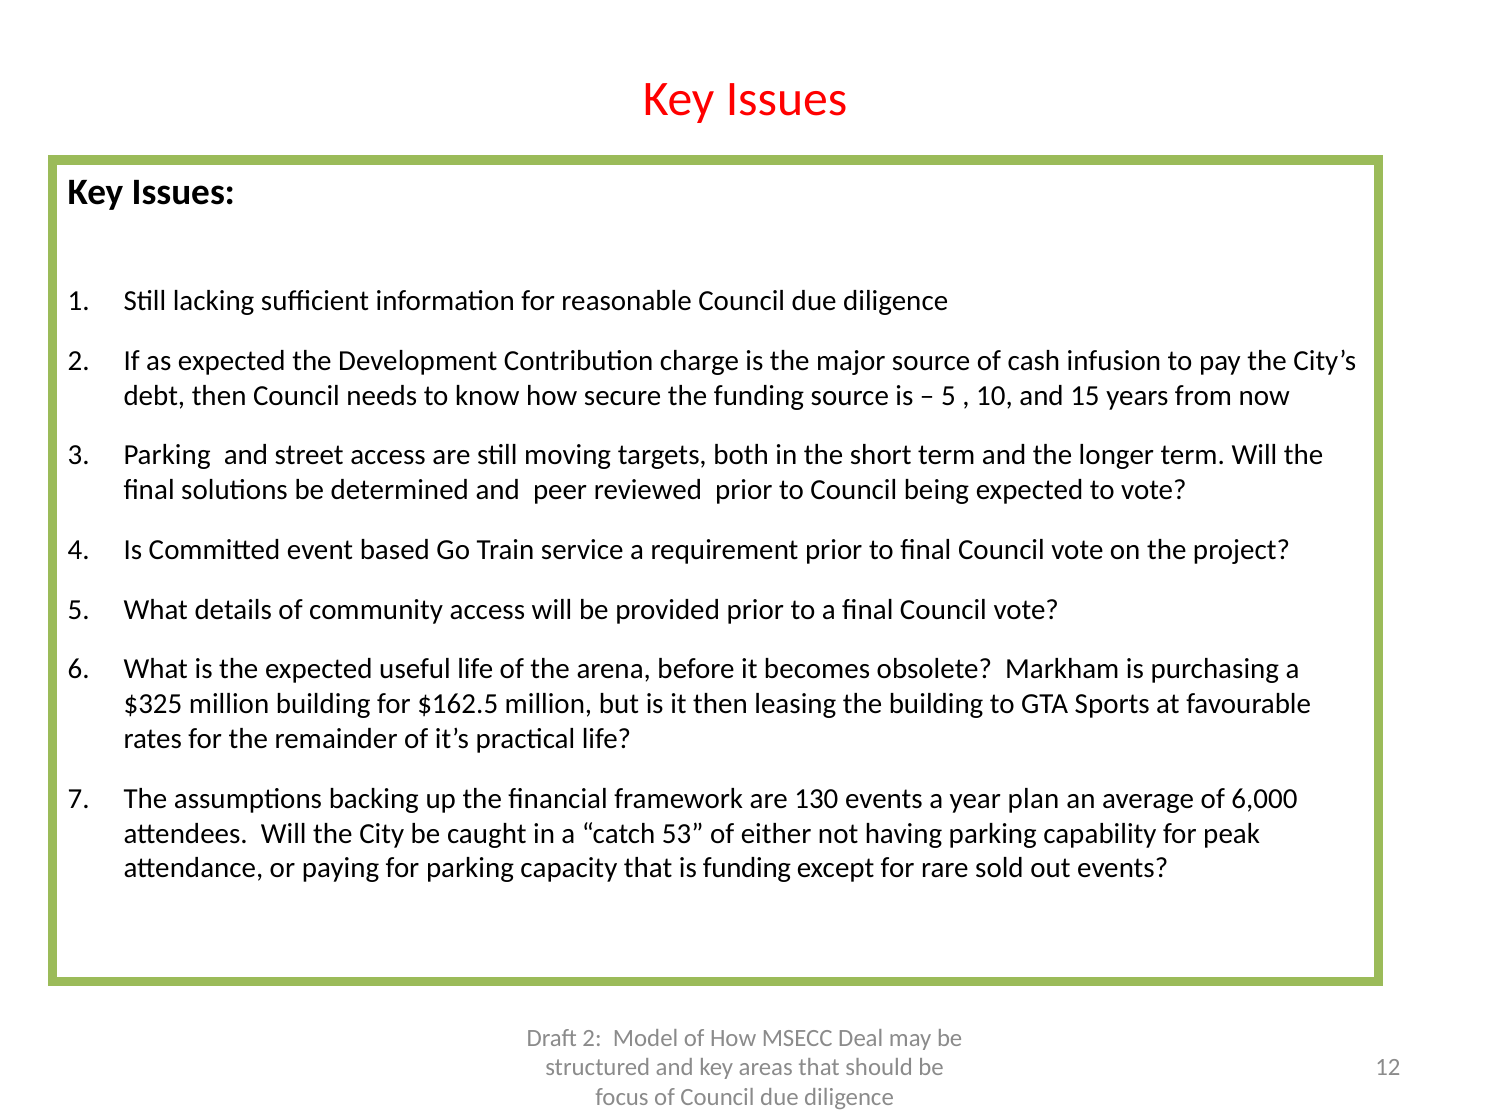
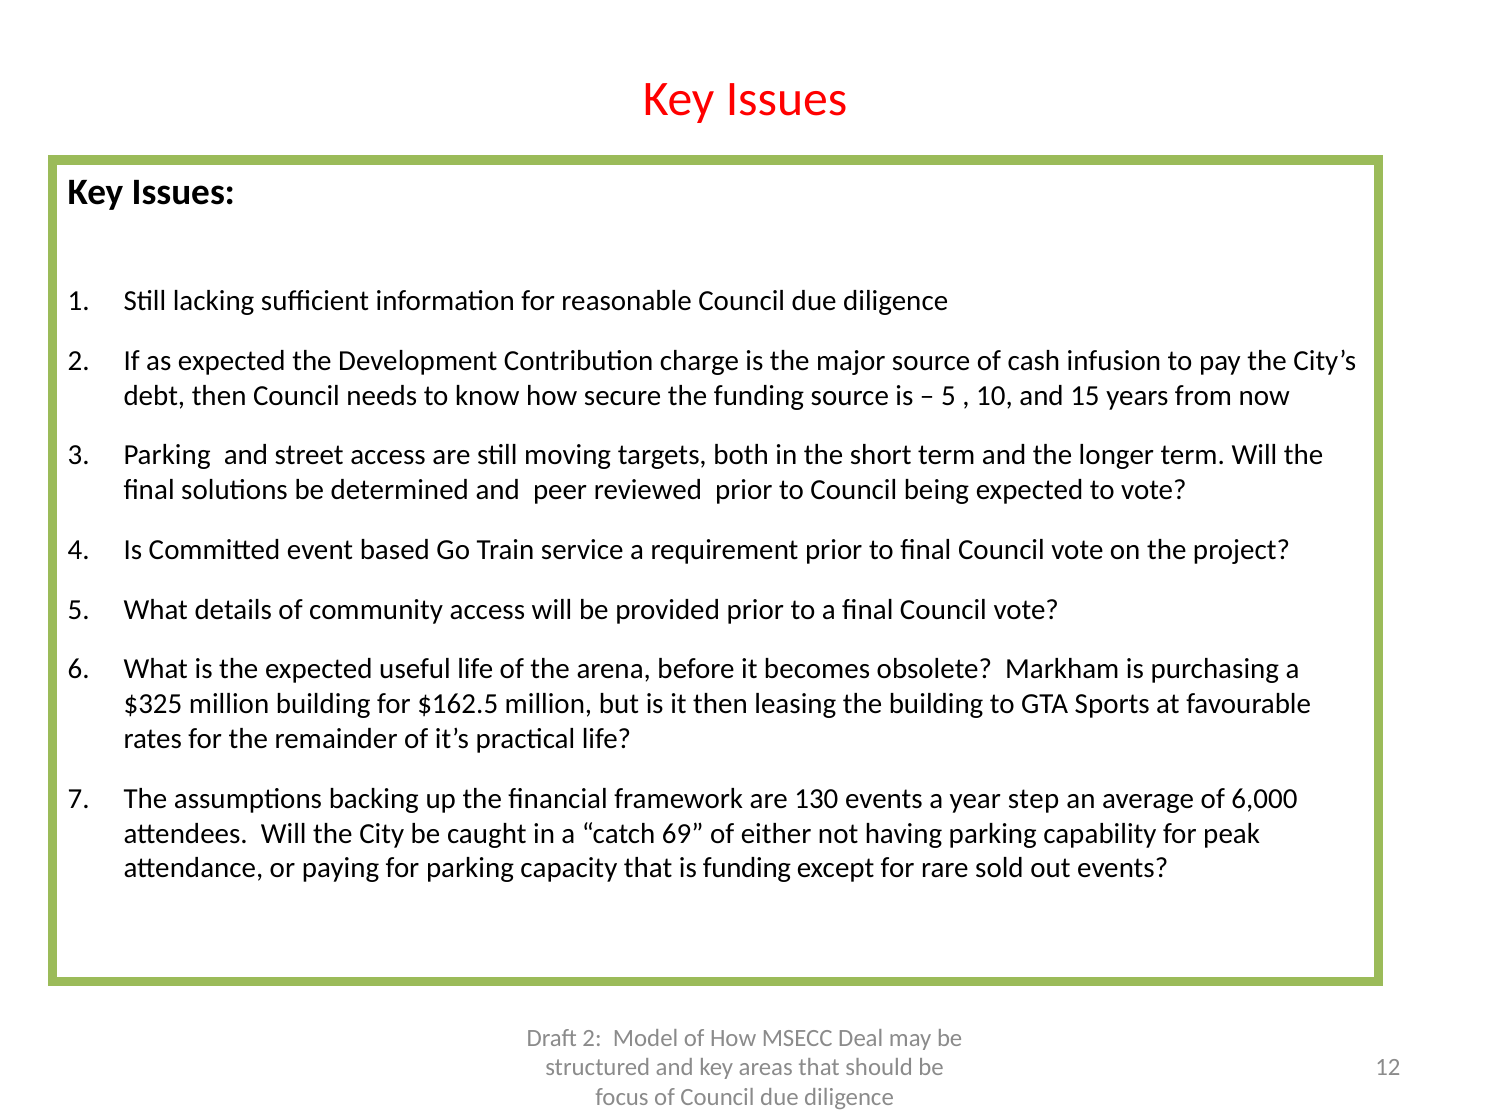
plan: plan -> step
53: 53 -> 69
